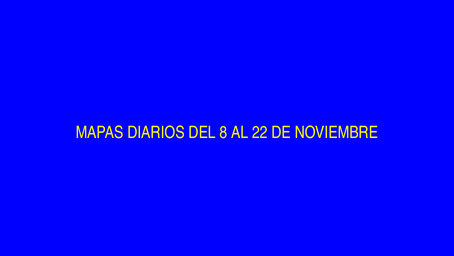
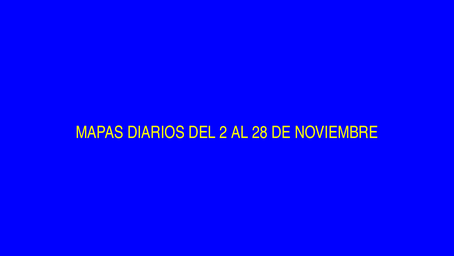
8: 8 -> 2
22: 22 -> 28
